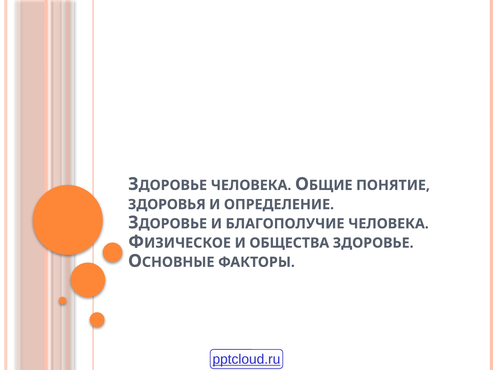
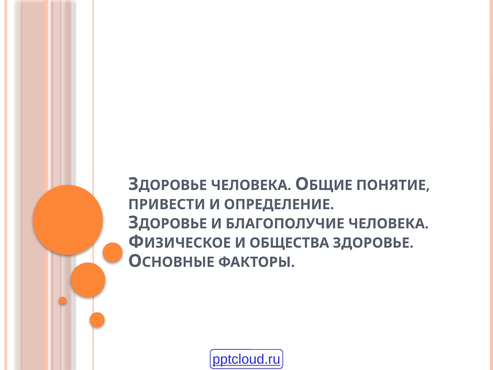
ЗДОРОВЬЯ: ЗДОРОВЬЯ -> ПРИВЕСТИ
